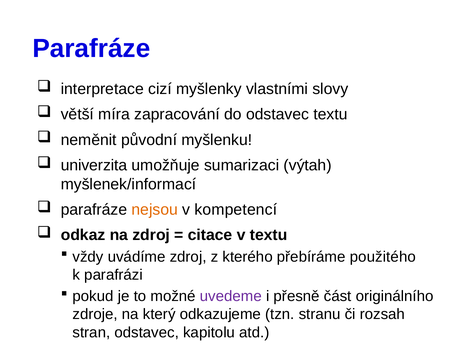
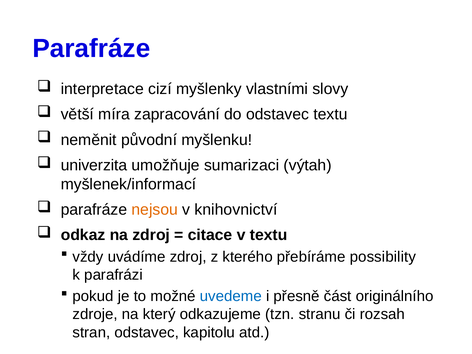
kompetencí: kompetencí -> knihovnictví
použitého: použitého -> possibility
uvedeme colour: purple -> blue
